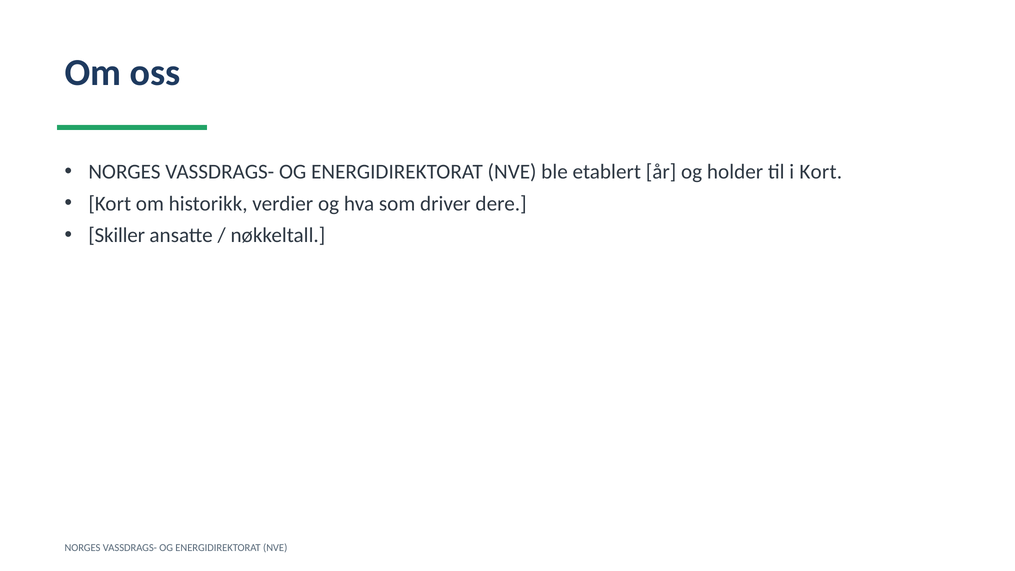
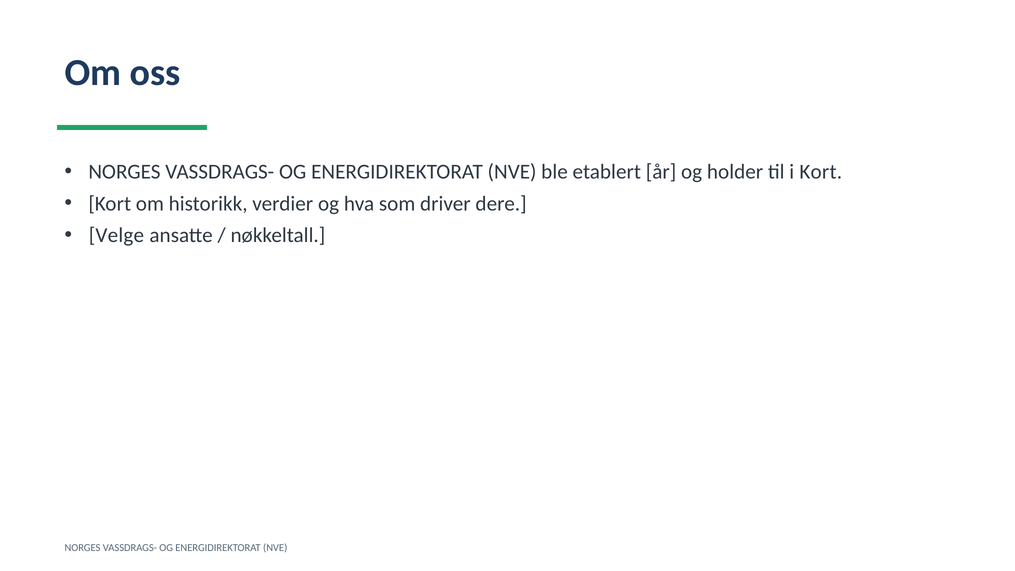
Skiller: Skiller -> Velge
